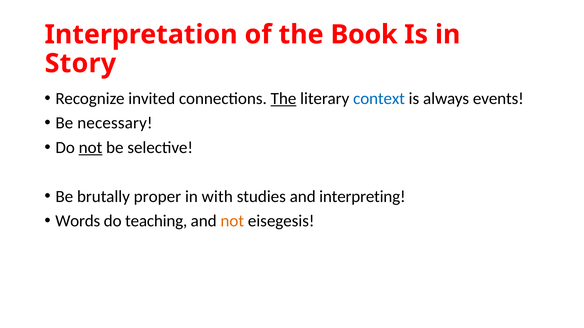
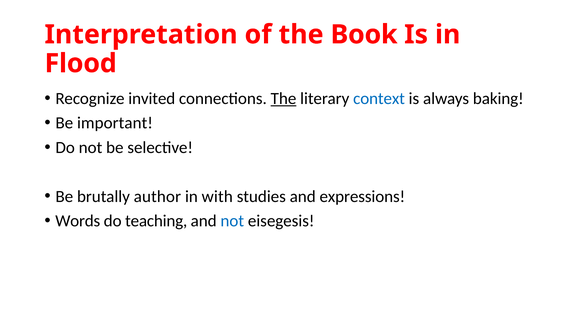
Story: Story -> Flood
events: events -> baking
necessary: necessary -> important
not at (90, 148) underline: present -> none
proper: proper -> author
interpreting: interpreting -> expressions
not at (232, 221) colour: orange -> blue
